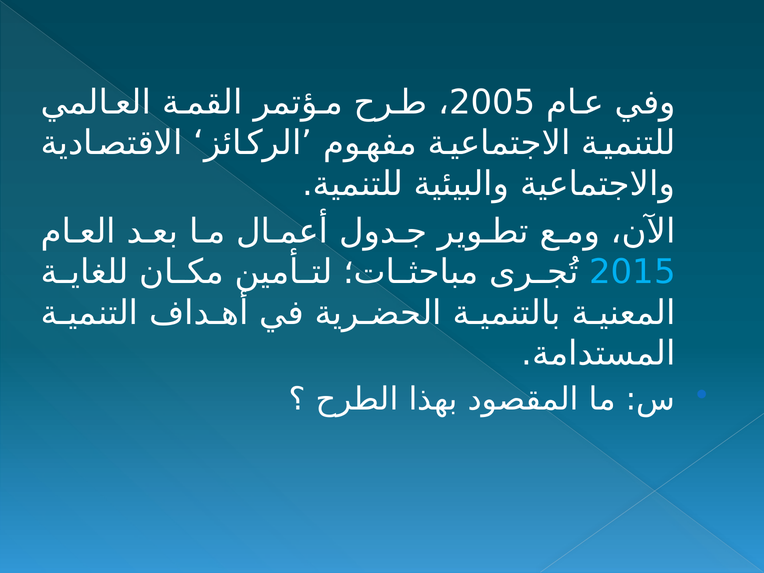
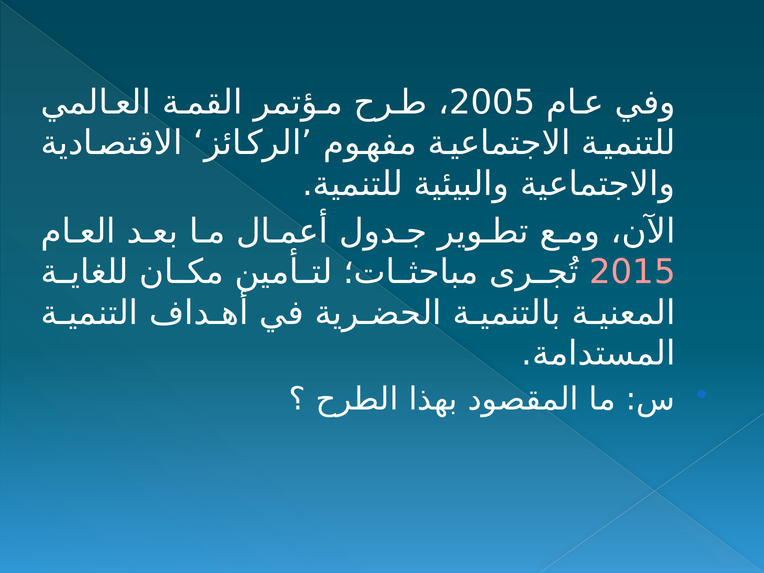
2015 colour: light blue -> pink
